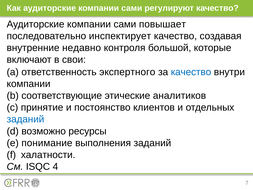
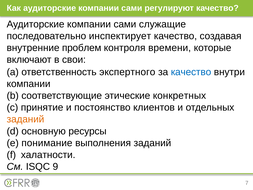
повышает: повышает -> служащие
недавно: недавно -> проблем
большой: большой -> времени
аналитиков: аналитиков -> конкретных
заданий at (25, 119) colour: blue -> orange
возможно: возможно -> основную
4: 4 -> 9
